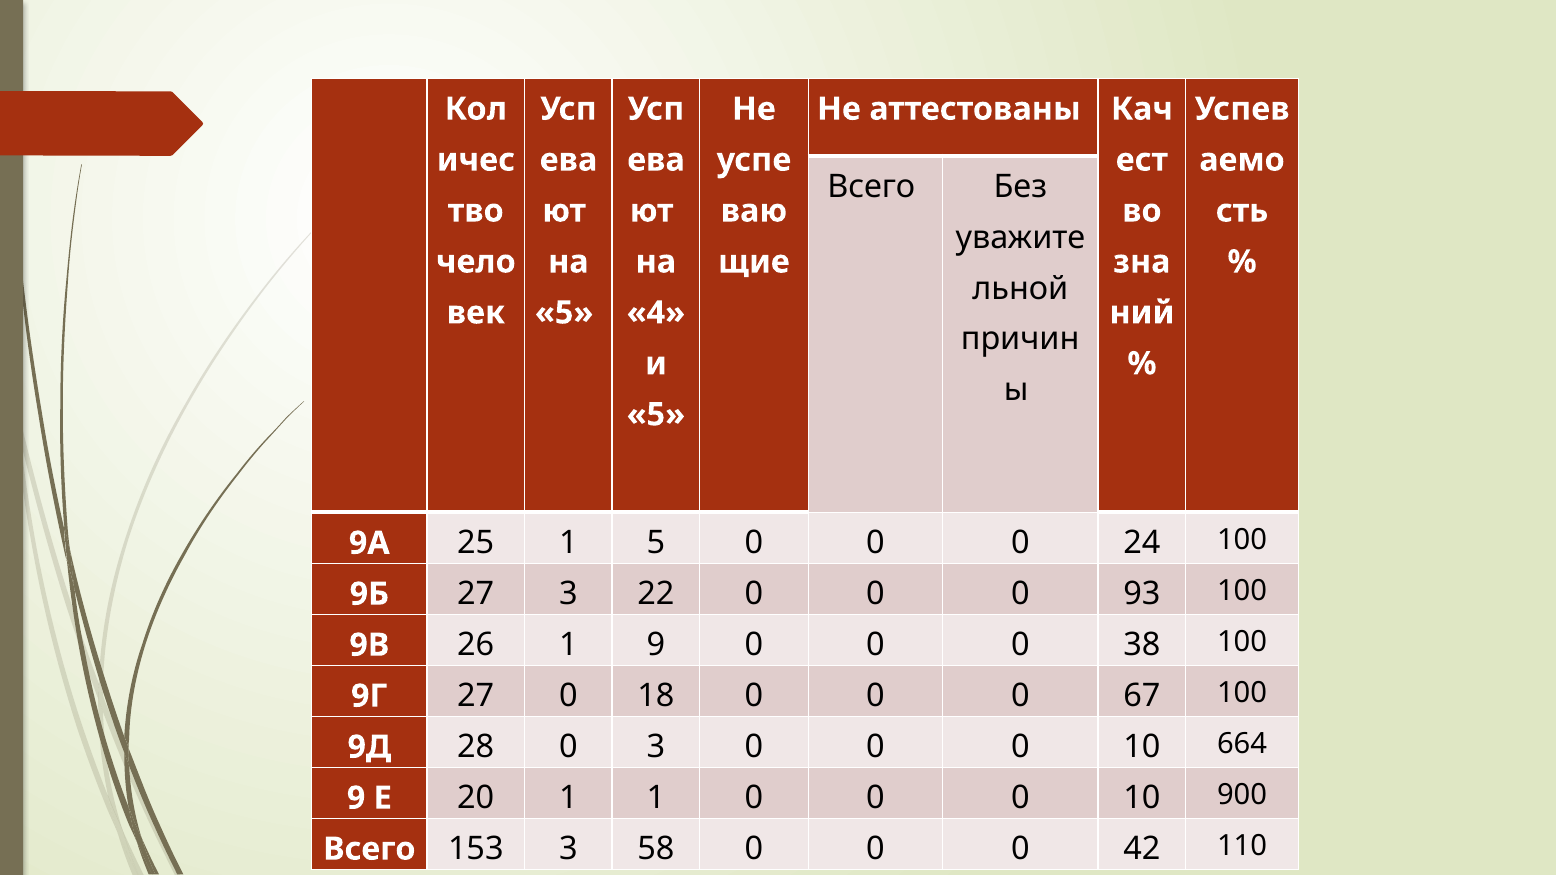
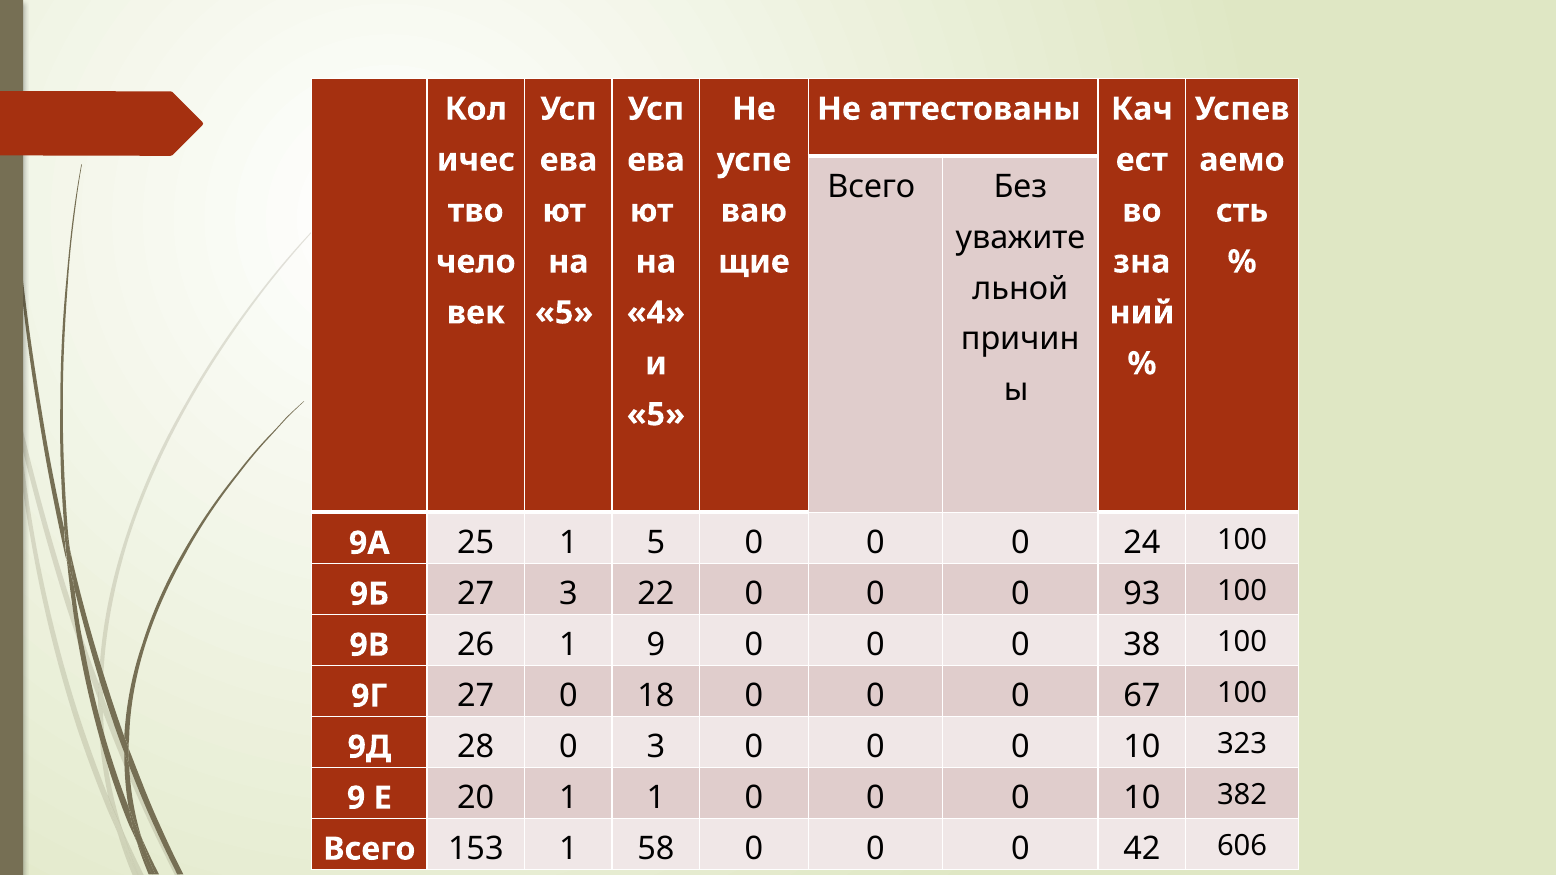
664: 664 -> 323
900: 900 -> 382
153 3: 3 -> 1
110: 110 -> 606
